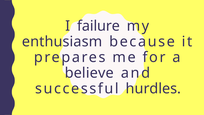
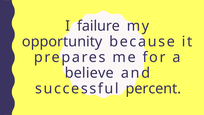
enthusiasm: enthusiasm -> opportunity
hurdles: hurdles -> percent
